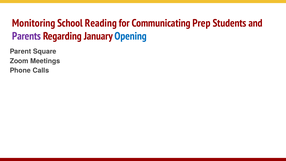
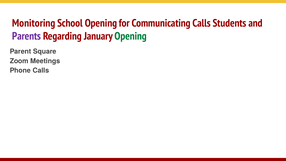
School Reading: Reading -> Opening
Communicating Prep: Prep -> Calls
Opening at (131, 36) colour: blue -> green
